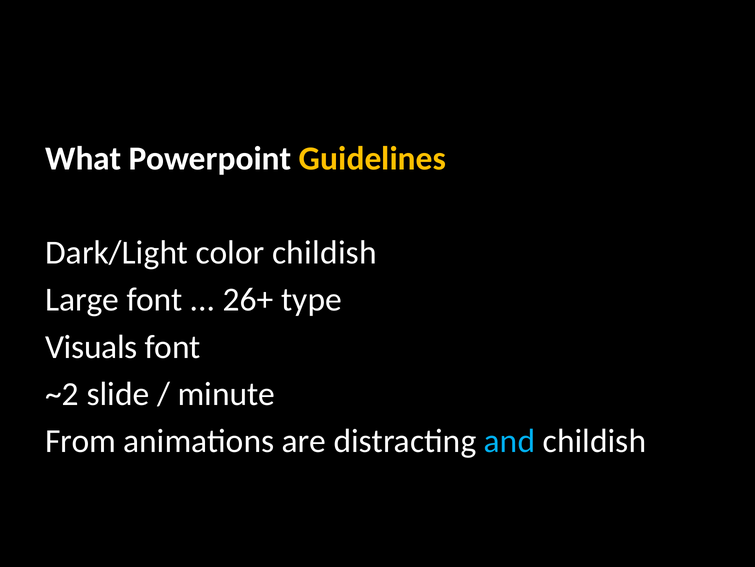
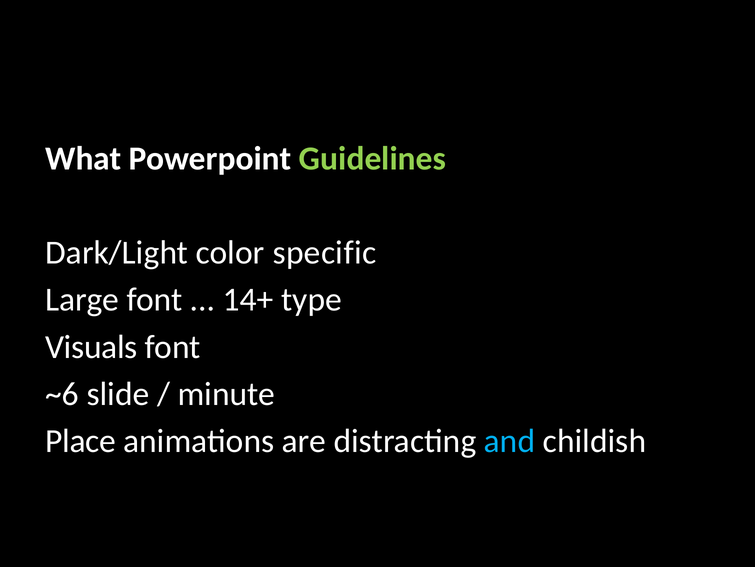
Guidelines colour: yellow -> light green
color childish: childish -> specific
26+: 26+ -> 14+
~2: ~2 -> ~6
From: From -> Place
